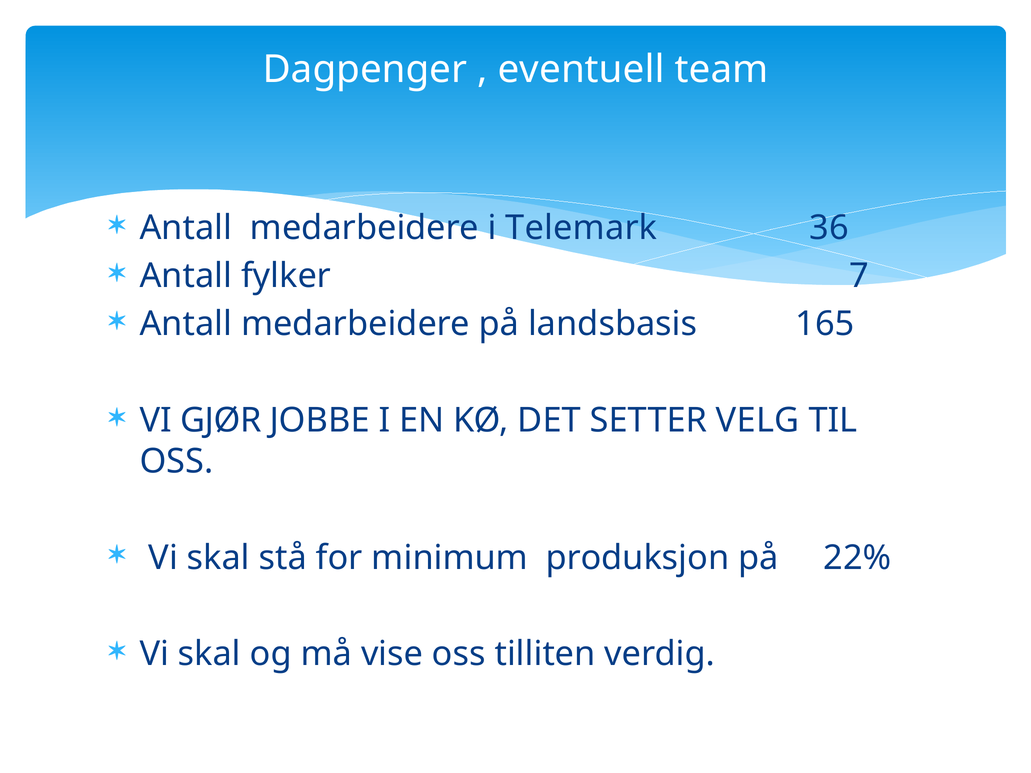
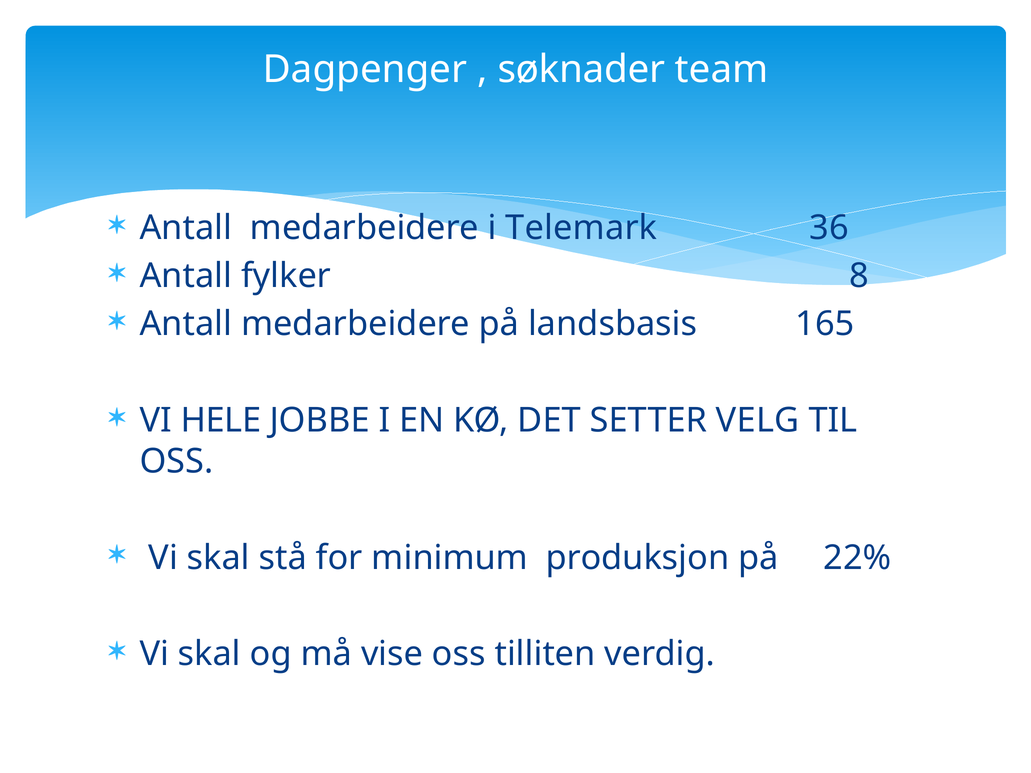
eventuell: eventuell -> søknader
7: 7 -> 8
GJØR: GJØR -> HELE
